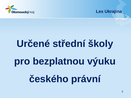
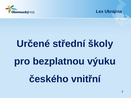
právní: právní -> vnitřní
